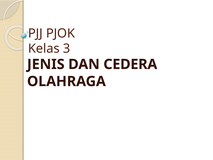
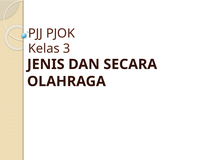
CEDERA: CEDERA -> SECARA
